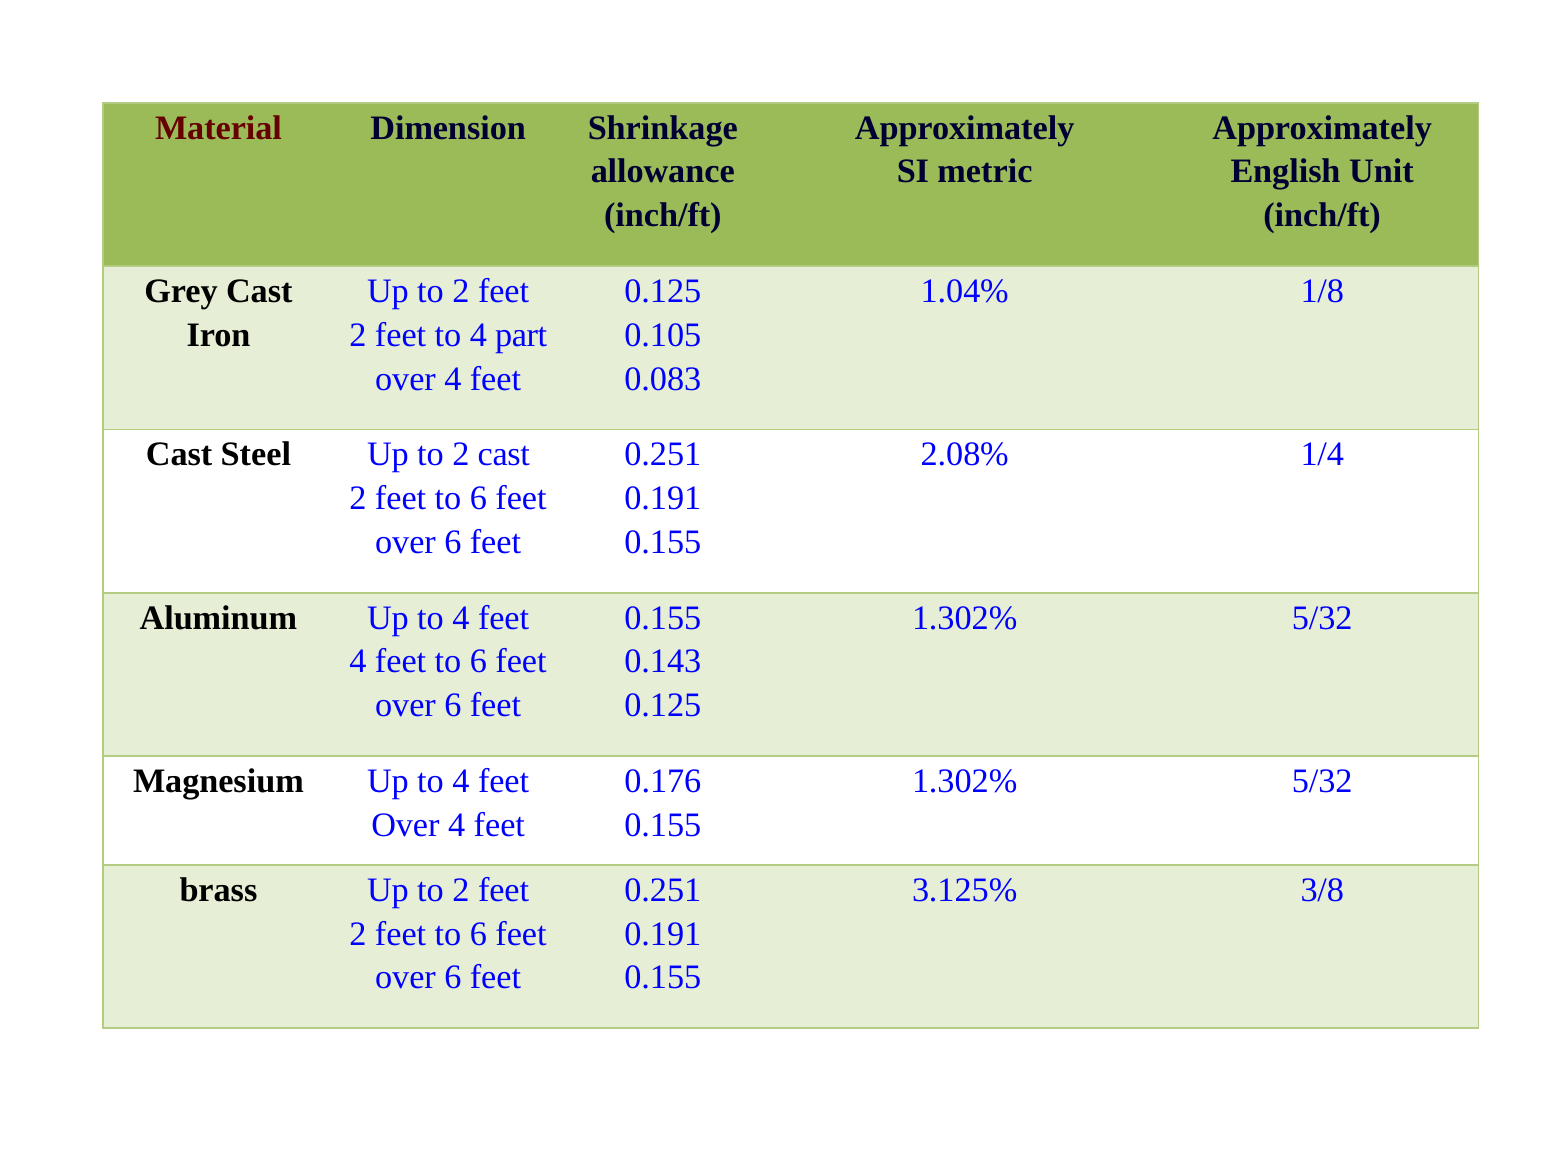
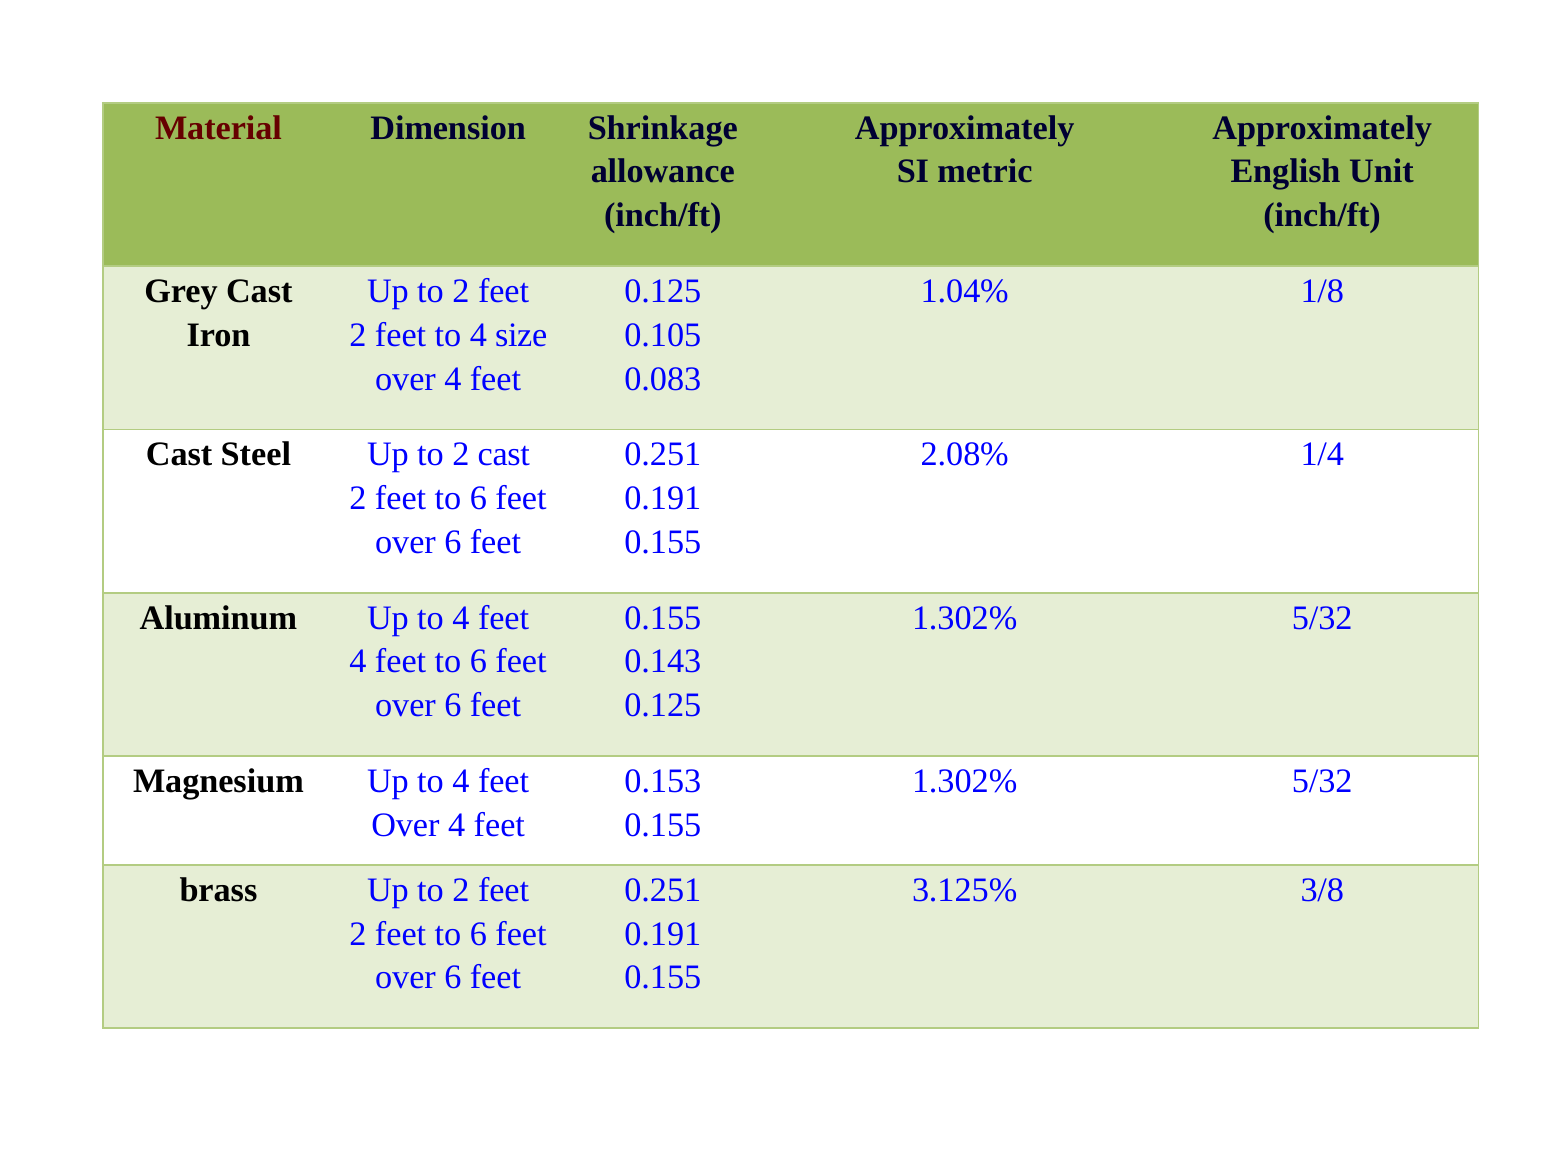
part: part -> size
0.176: 0.176 -> 0.153
